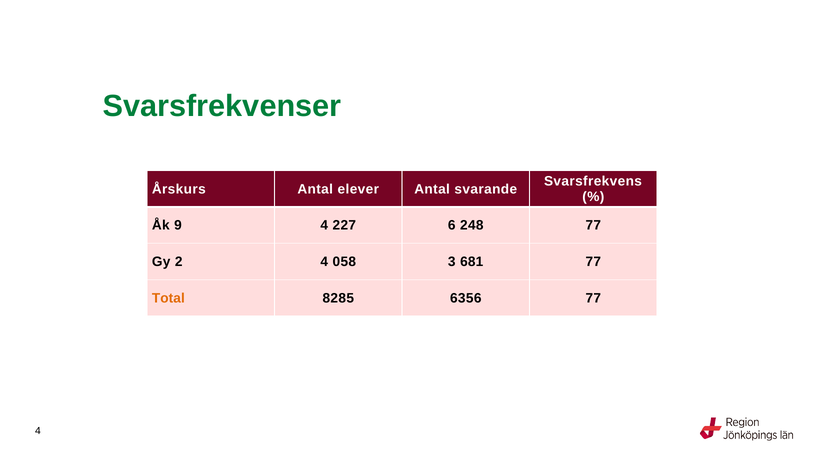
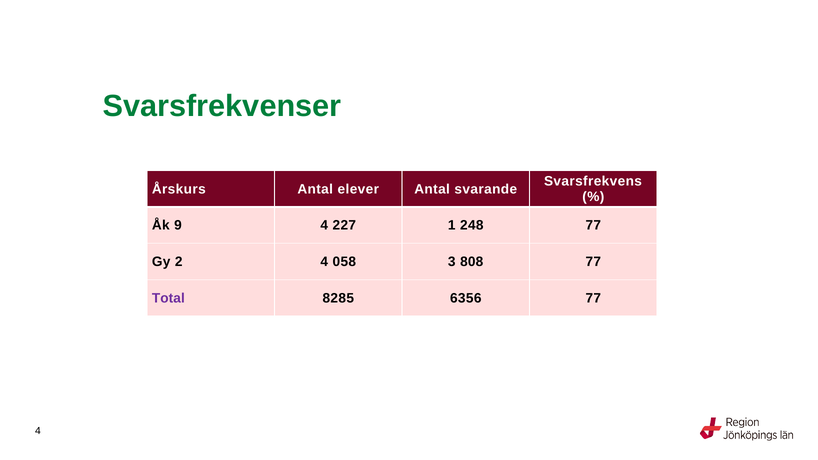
6: 6 -> 1
681: 681 -> 808
Total colour: orange -> purple
